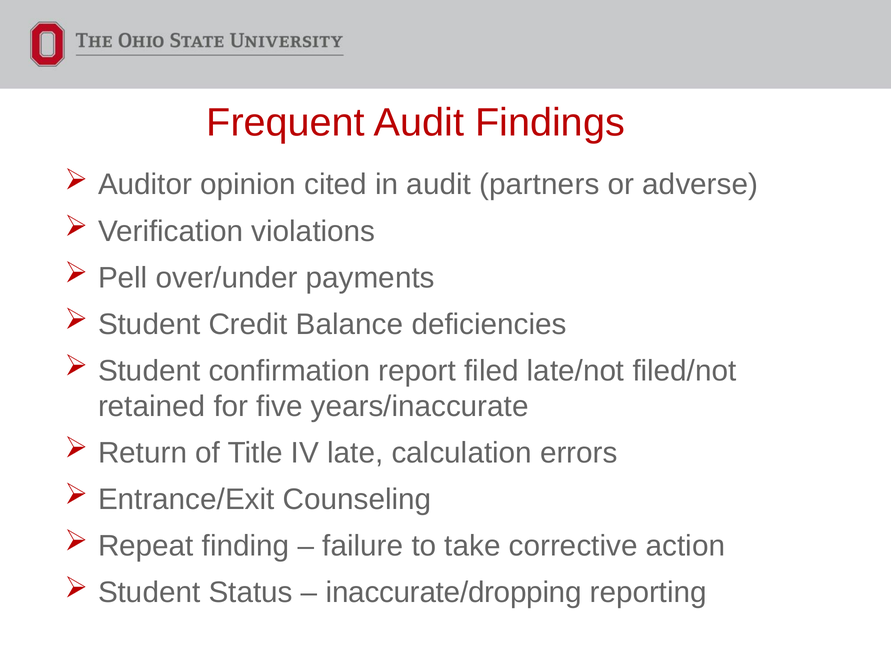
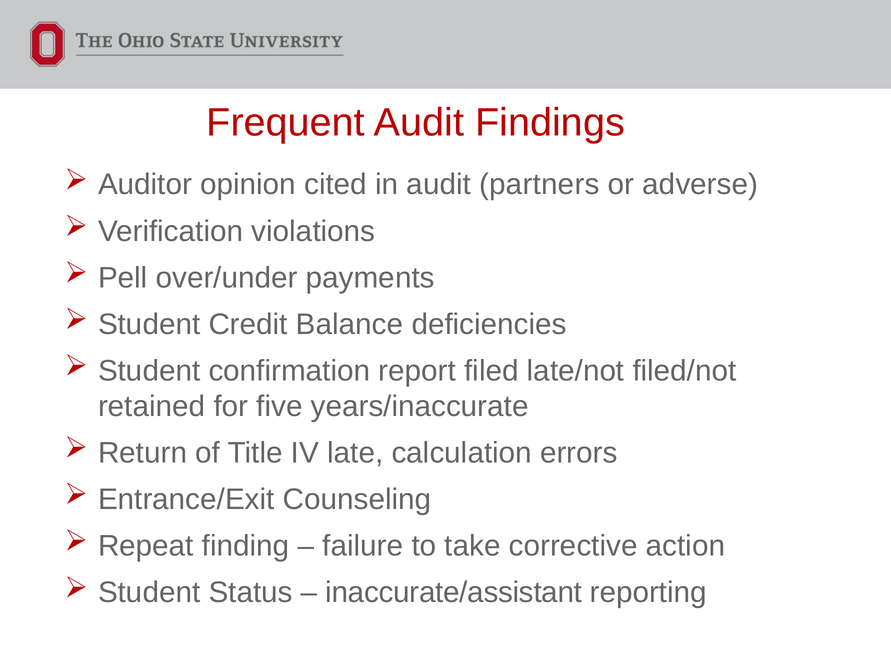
inaccurate/dropping: inaccurate/dropping -> inaccurate/assistant
